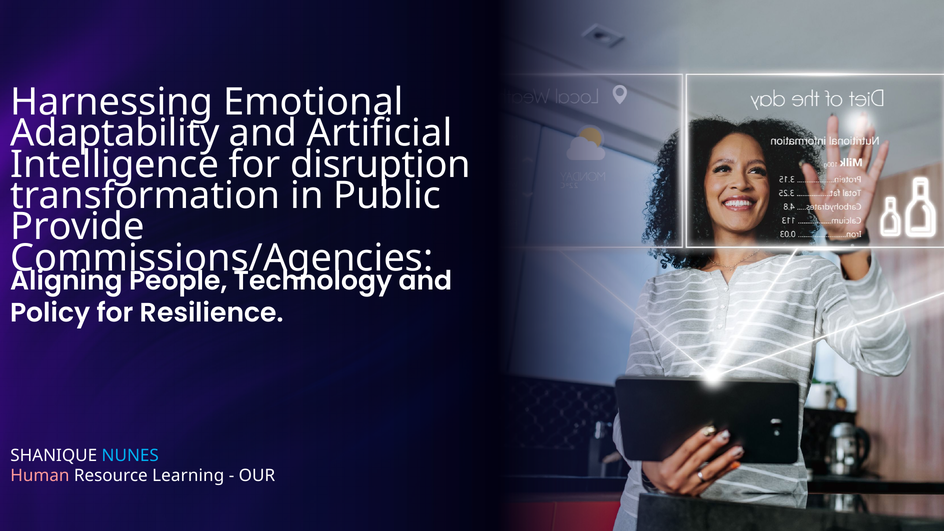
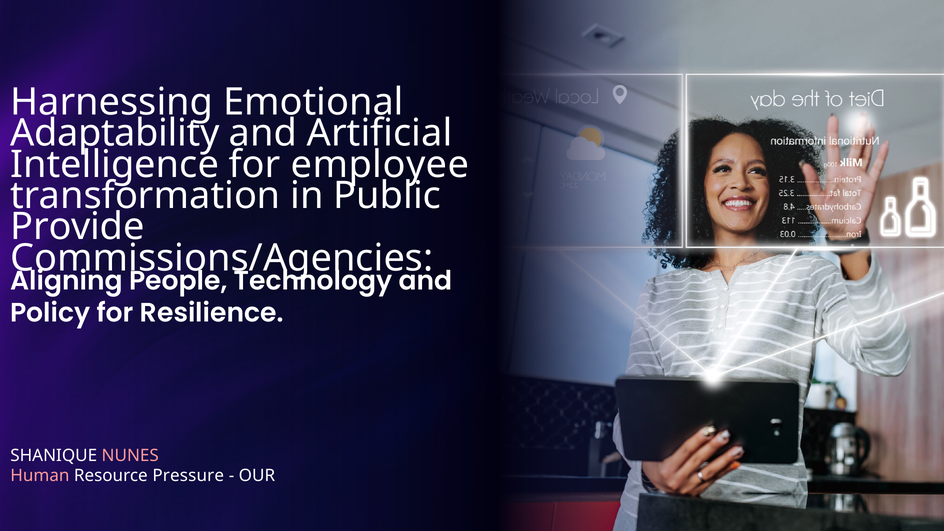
disruption: disruption -> employee
NUNES colour: light blue -> pink
Learning: Learning -> Pressure
